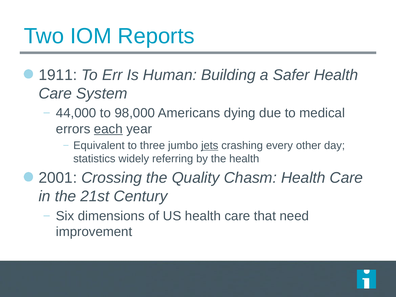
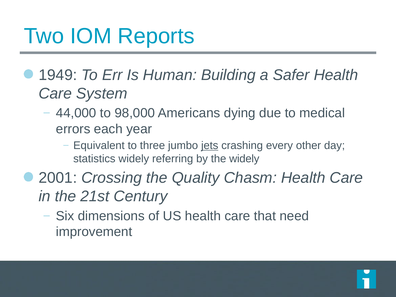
1911: 1911 -> 1949
each underline: present -> none
the health: health -> widely
